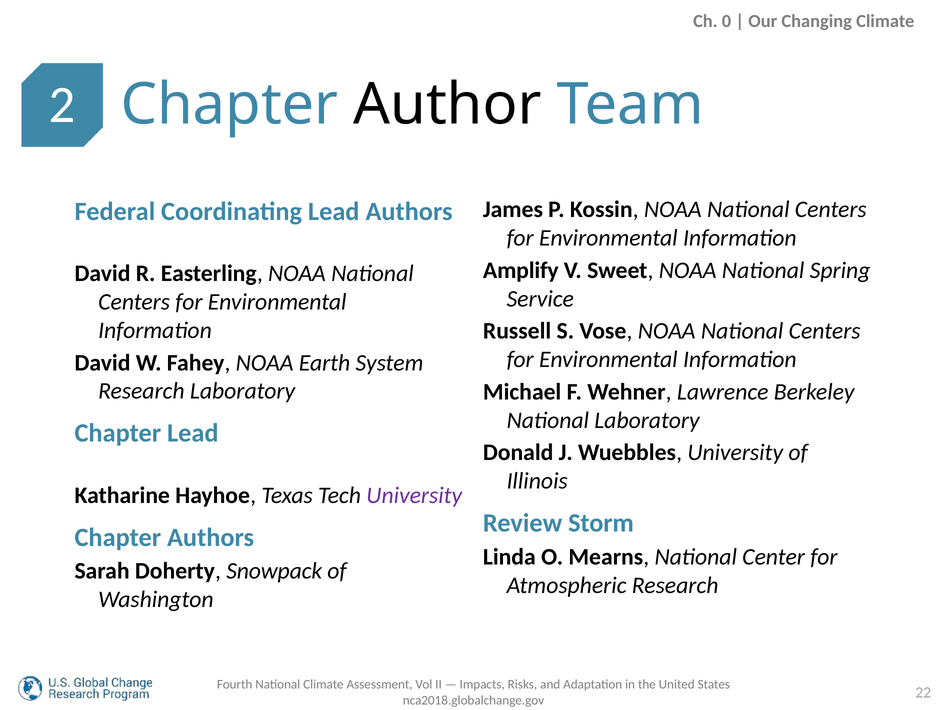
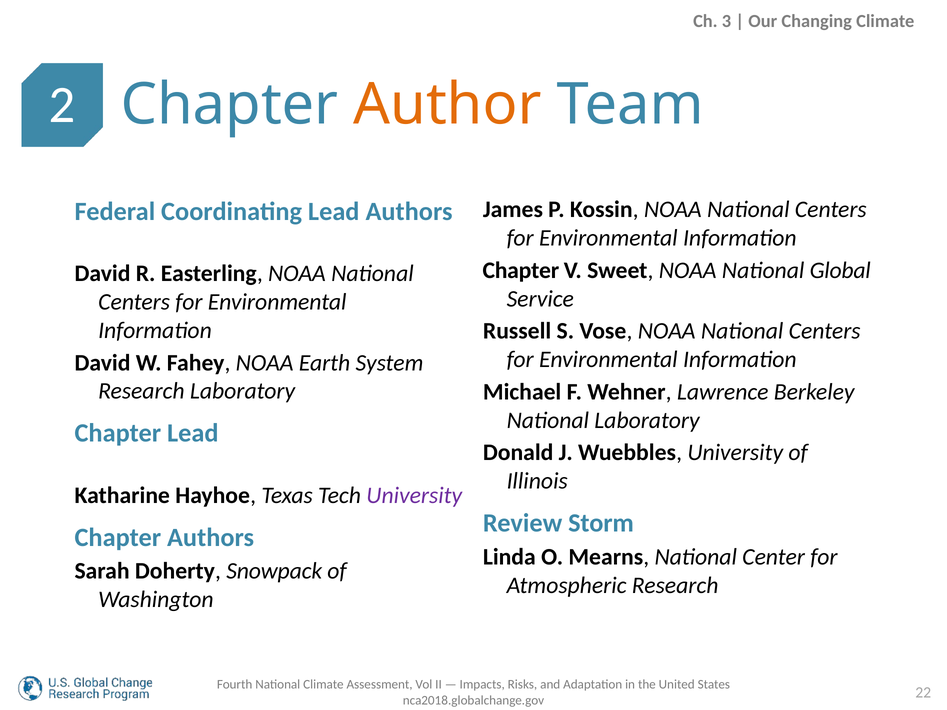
0: 0 -> 3
Author colour: black -> orange
Amplify at (521, 270): Amplify -> Chapter
Spring: Spring -> Global
